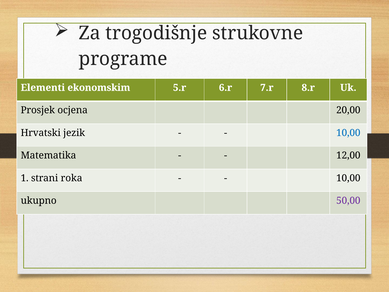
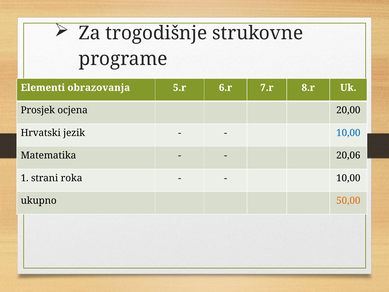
ekonomskim: ekonomskim -> obrazovanja
12,00: 12,00 -> 20,06
50,00 colour: purple -> orange
